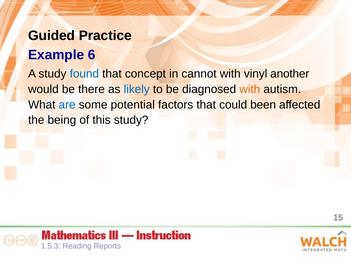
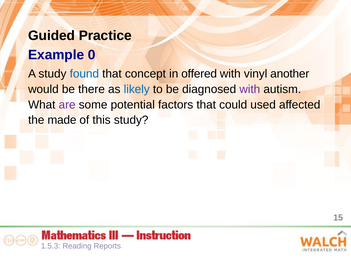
6: 6 -> 0
cannot: cannot -> offered
with at (250, 89) colour: orange -> purple
are colour: blue -> purple
been: been -> used
being: being -> made
